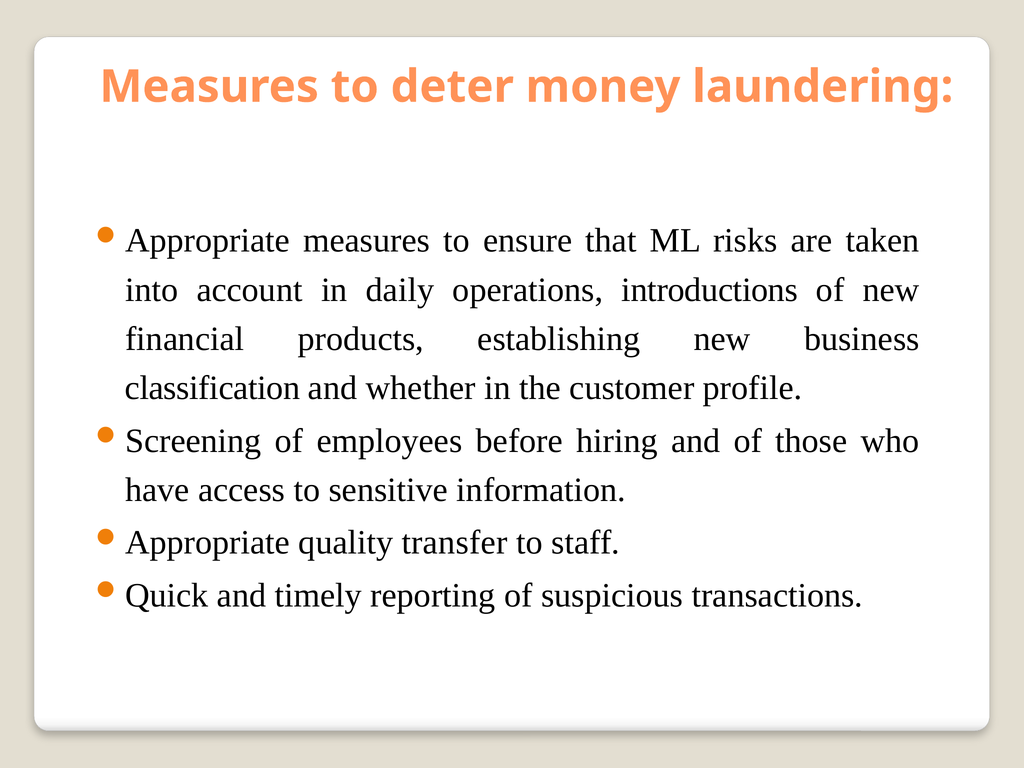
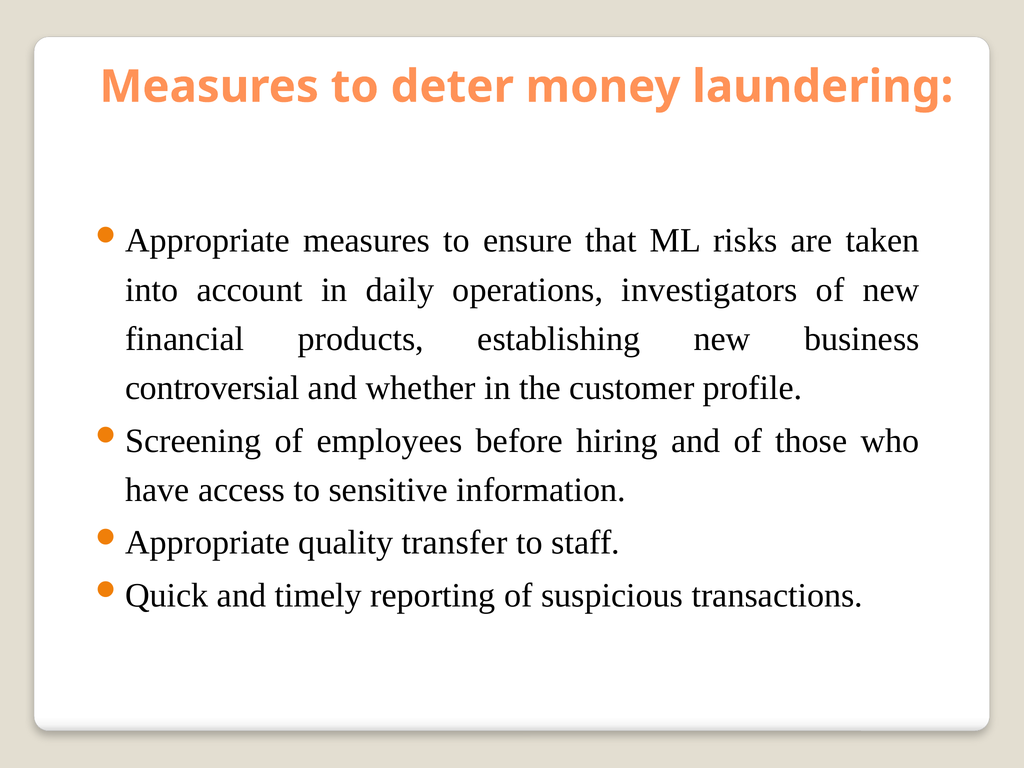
introductions: introductions -> investigators
classification: classification -> controversial
